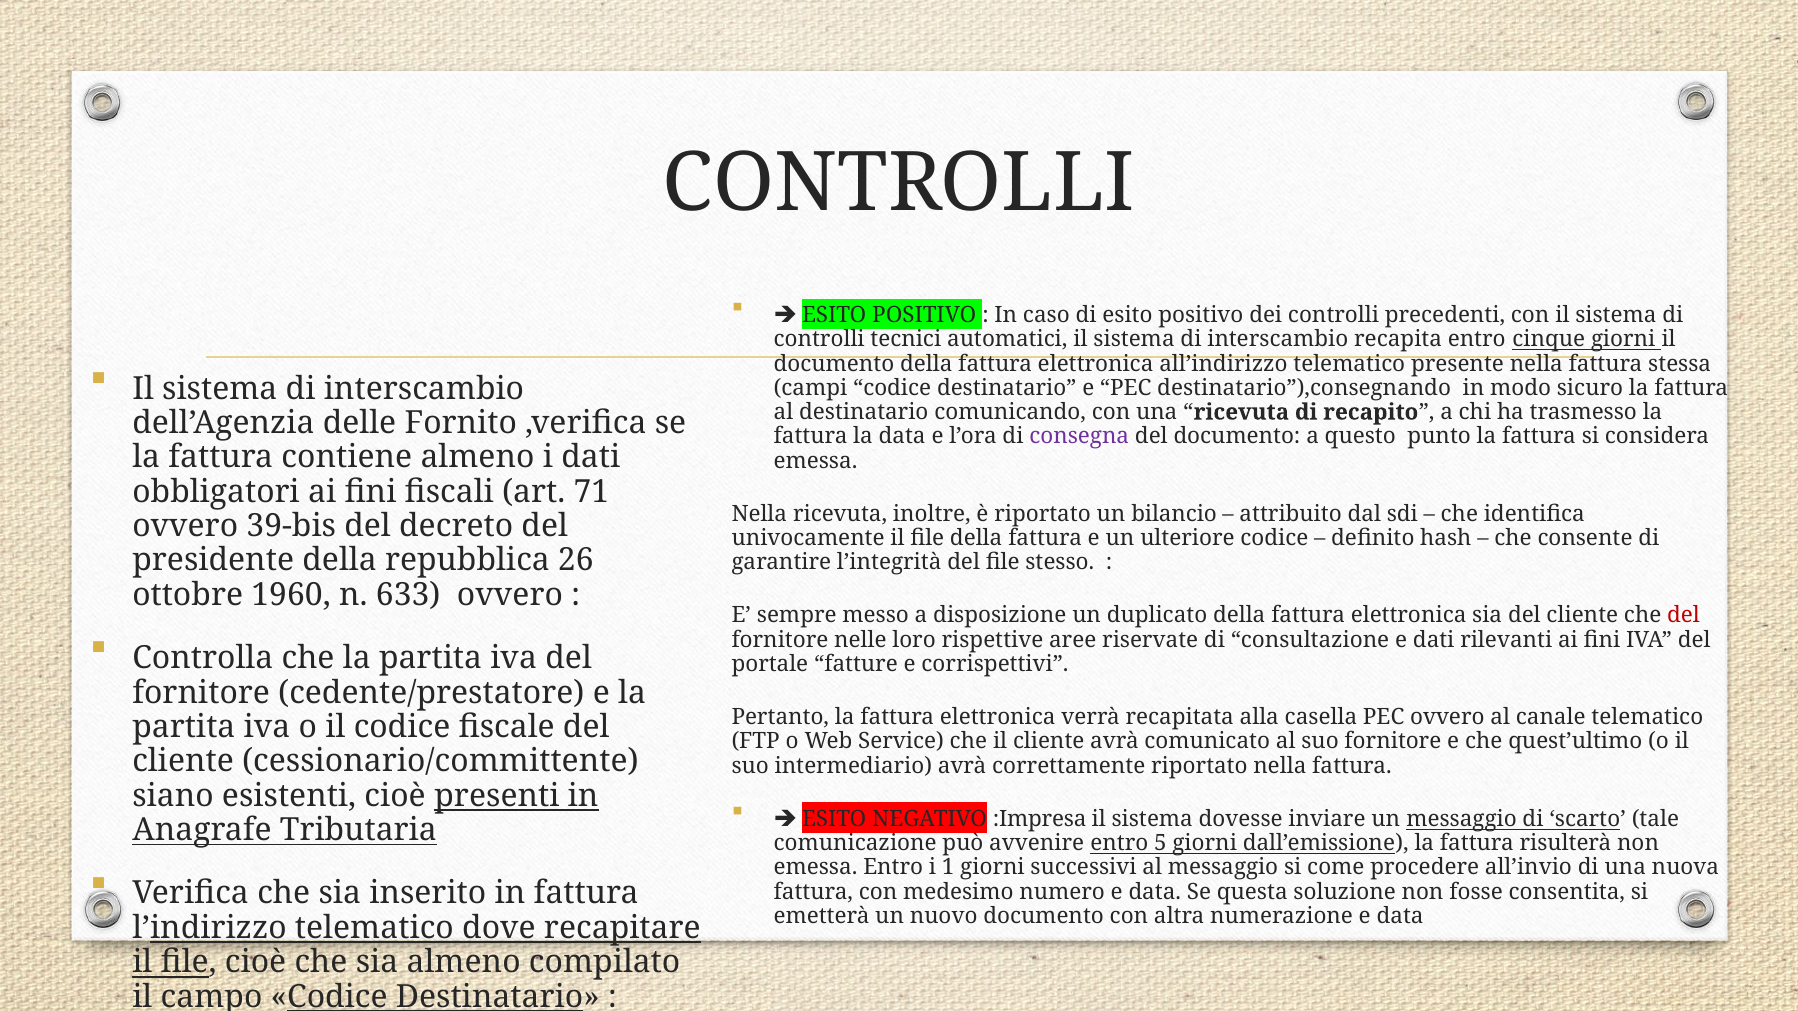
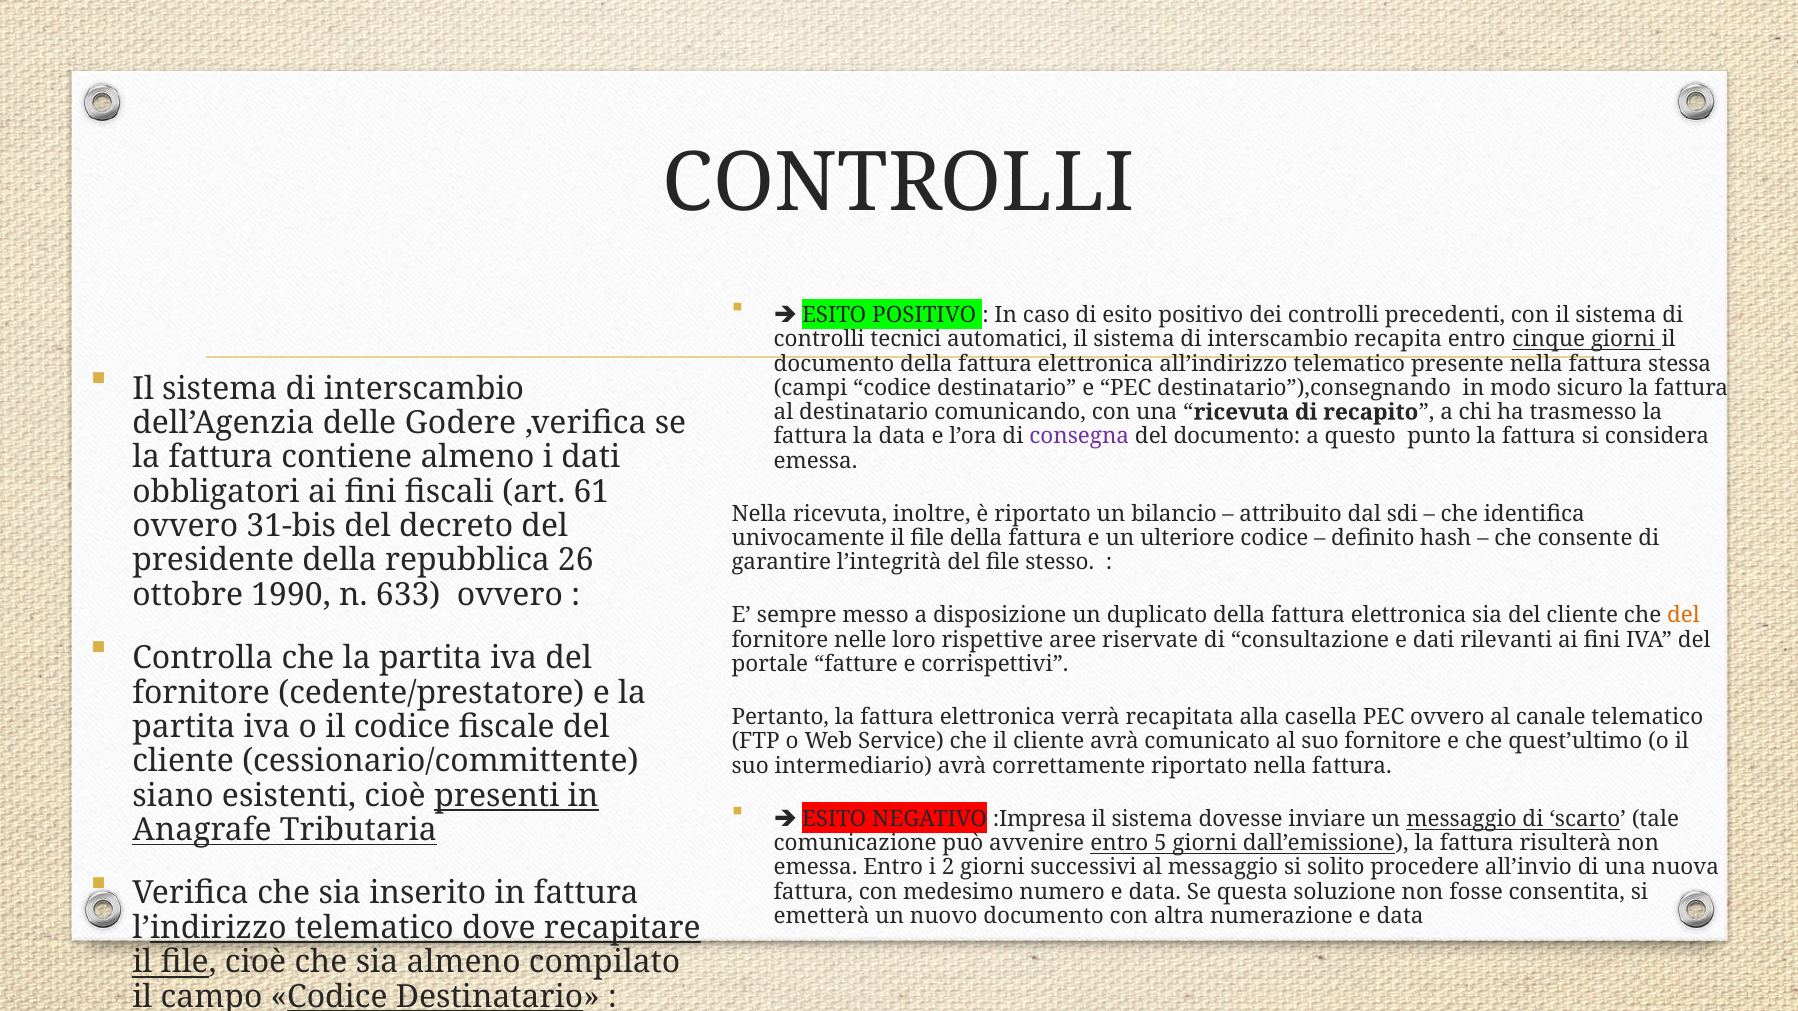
Fornito: Fornito -> Godere
71: 71 -> 61
39-bis: 39-bis -> 31-bis
1960: 1960 -> 1990
del at (1684, 616) colour: red -> orange
1: 1 -> 2
come: come -> solito
